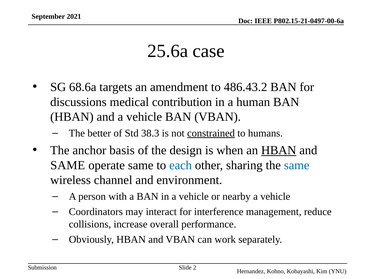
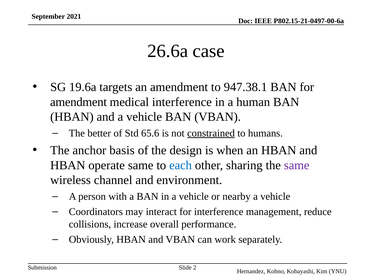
25.6a: 25.6a -> 26.6a
68.6a: 68.6a -> 19.6a
486.43.2: 486.43.2 -> 947.38.1
discussions at (78, 102): discussions -> amendment
medical contribution: contribution -> interference
38.3: 38.3 -> 65.6
HBAN at (279, 150) underline: present -> none
SAME at (68, 165): SAME -> HBAN
same at (297, 165) colour: blue -> purple
